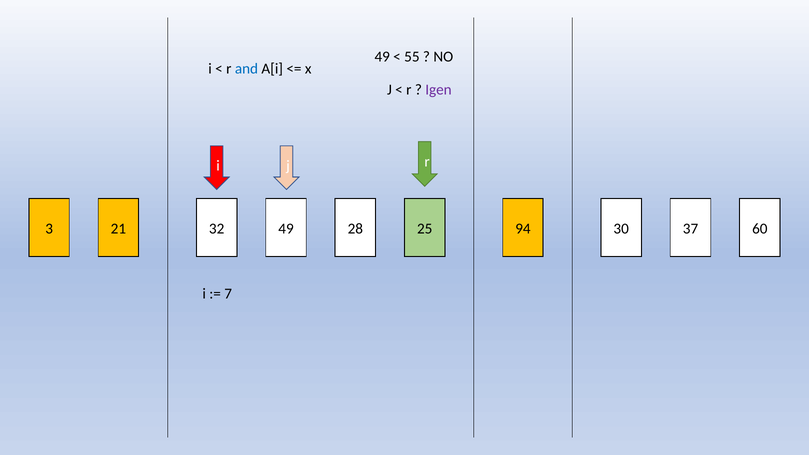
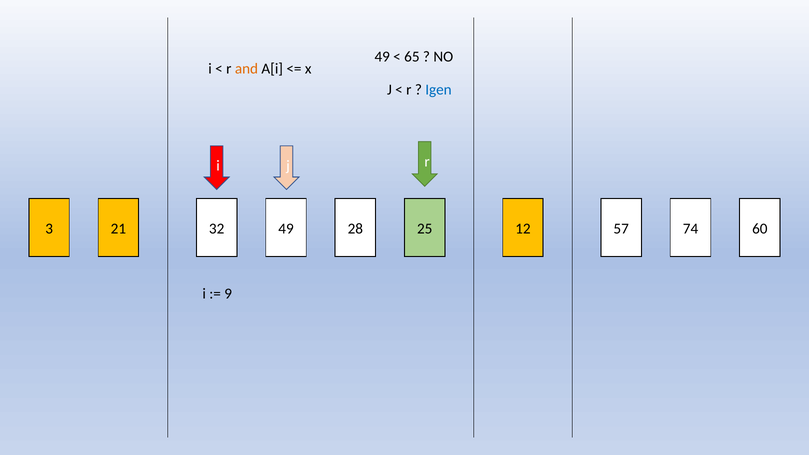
55: 55 -> 65
and colour: blue -> orange
Igen colour: purple -> blue
94: 94 -> 12
30: 30 -> 57
37: 37 -> 74
7: 7 -> 9
